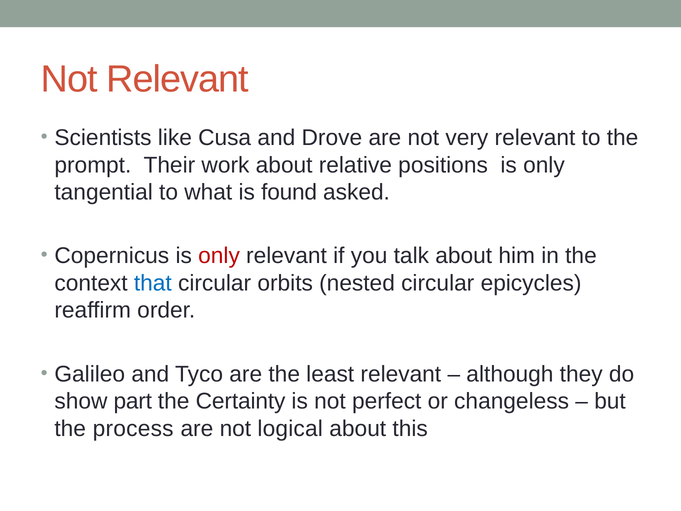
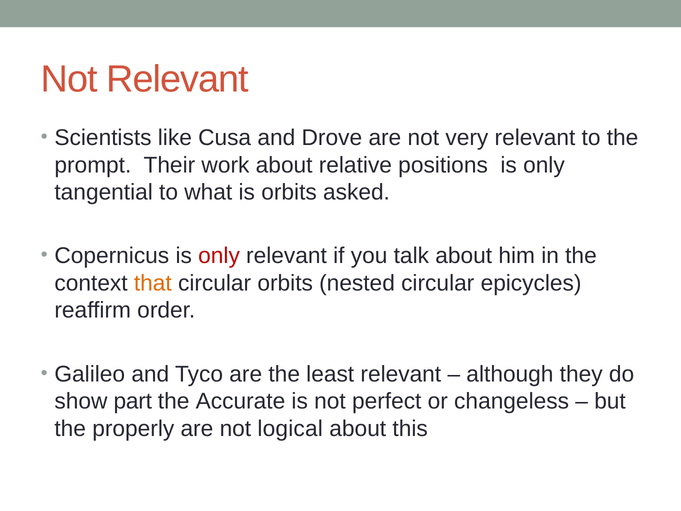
is found: found -> orbits
that colour: blue -> orange
Certainty: Certainty -> Accurate
process: process -> properly
